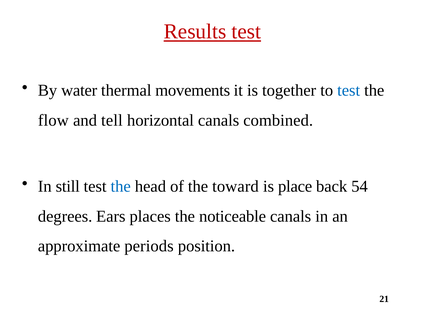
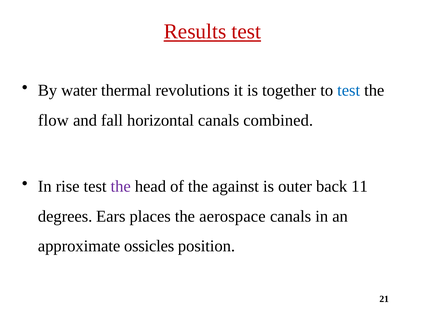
movements: movements -> revolutions
tell: tell -> fall
still: still -> rise
the at (121, 186) colour: blue -> purple
toward: toward -> against
place: place -> outer
54: 54 -> 11
noticeable: noticeable -> aerospace
periods: periods -> ossicles
